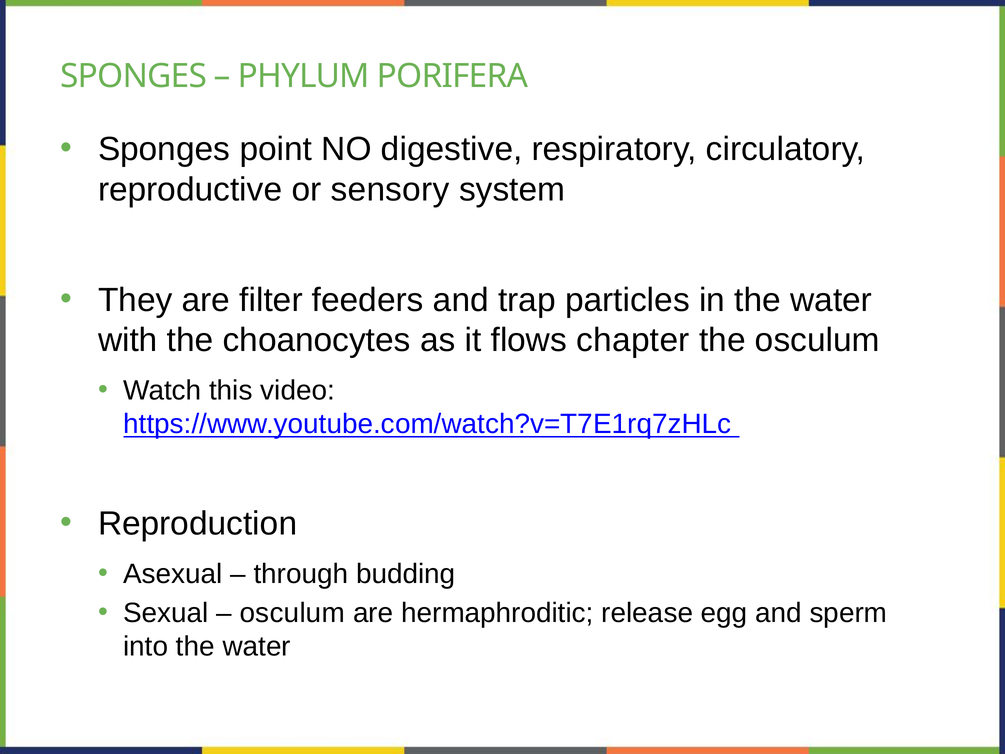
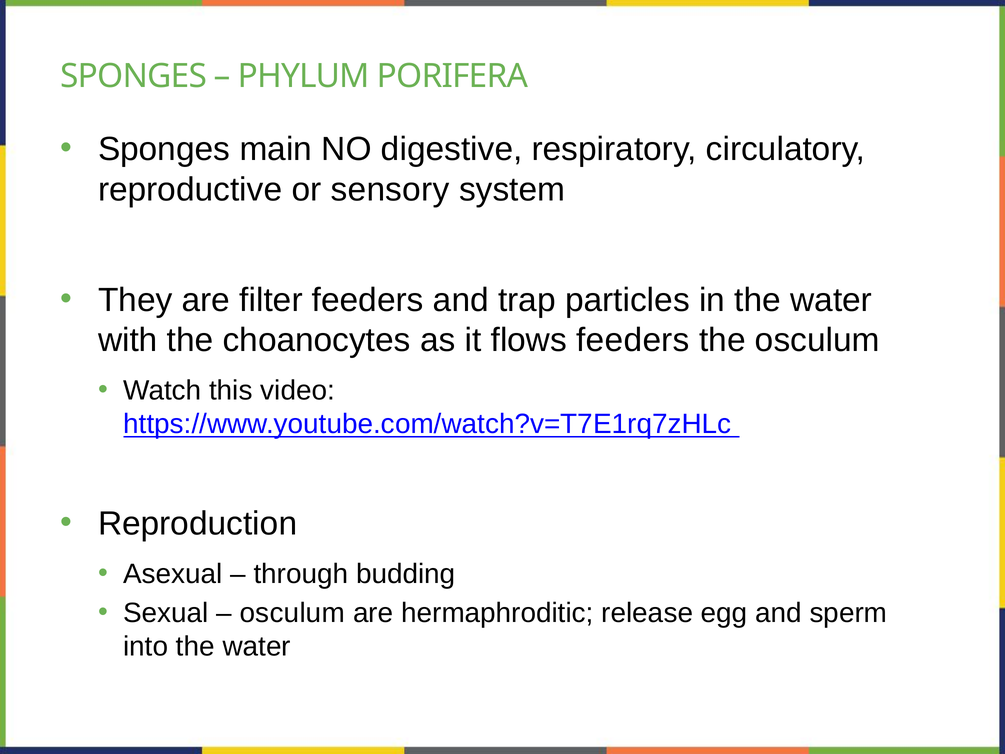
point: point -> main
flows chapter: chapter -> feeders
